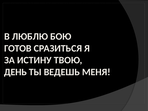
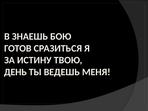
ЛЮБЛЮ: ЛЮБЛЮ -> ЗНАЕШЬ
